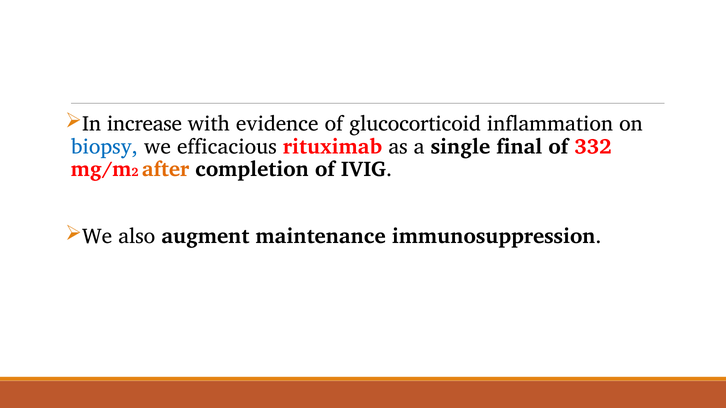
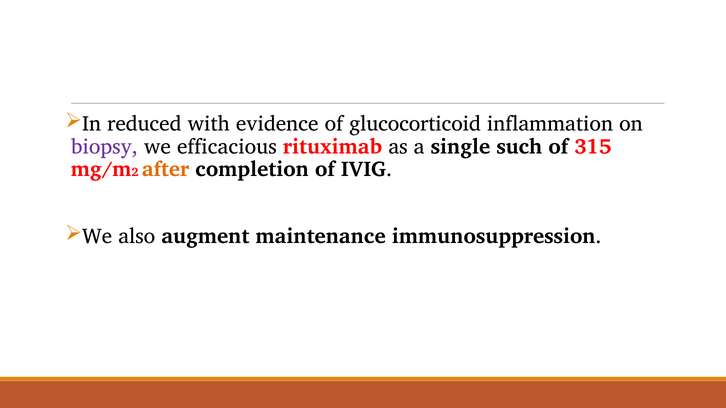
increase: increase -> reduced
biopsy colour: blue -> purple
final: final -> such
332: 332 -> 315
